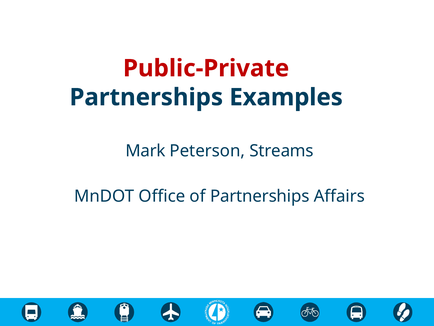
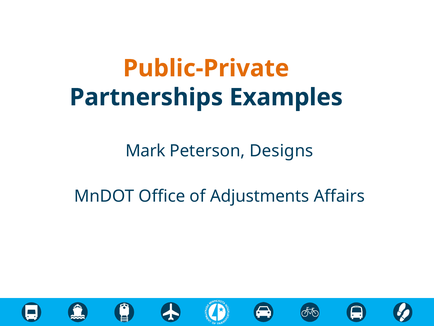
Public-Private colour: red -> orange
Streams: Streams -> Designs
of Partnerships: Partnerships -> Adjustments
